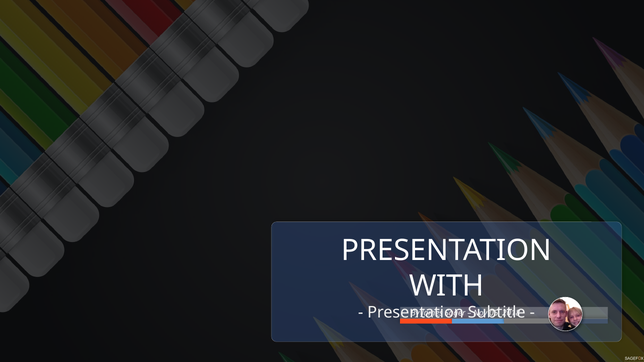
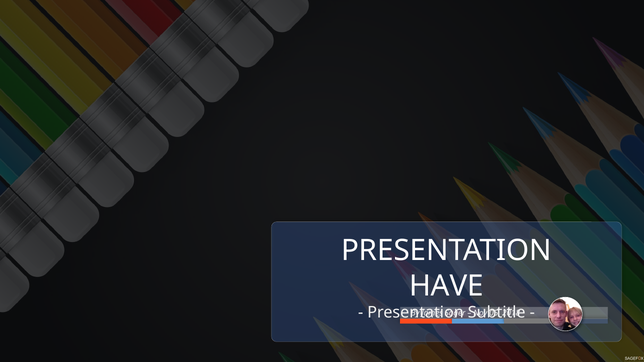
WITH: WITH -> HAVE
